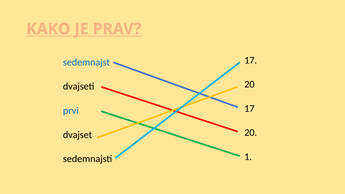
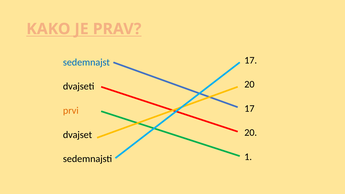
prvi colour: blue -> orange
